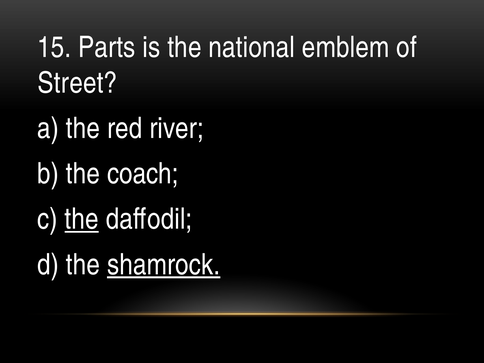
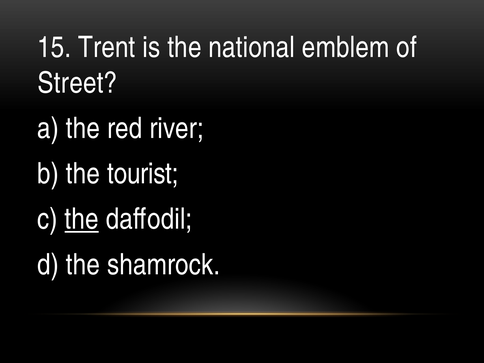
Parts: Parts -> Trent
coach: coach -> tourist
shamrock underline: present -> none
